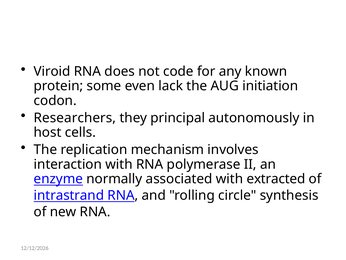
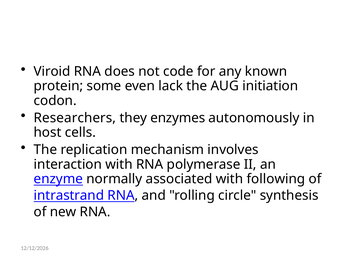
principal: principal -> enzymes
extracted: extracted -> following
